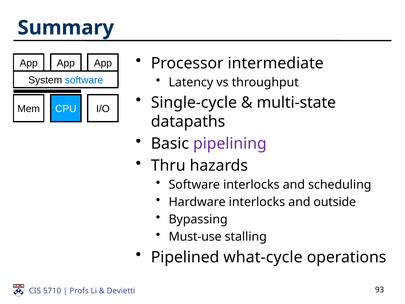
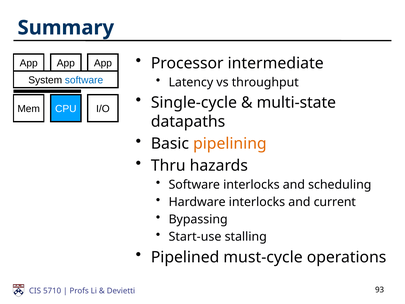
pipelining colour: purple -> orange
outside: outside -> current
Must-use: Must-use -> Start-use
what-cycle: what-cycle -> must-cycle
